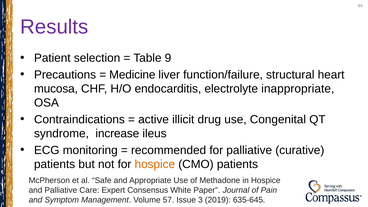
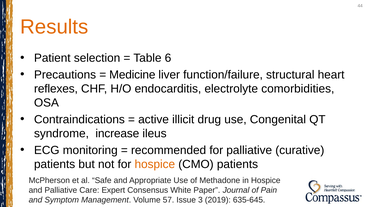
Results colour: purple -> orange
9: 9 -> 6
mucosa: mucosa -> reflexes
inappropriate: inappropriate -> comorbidities
